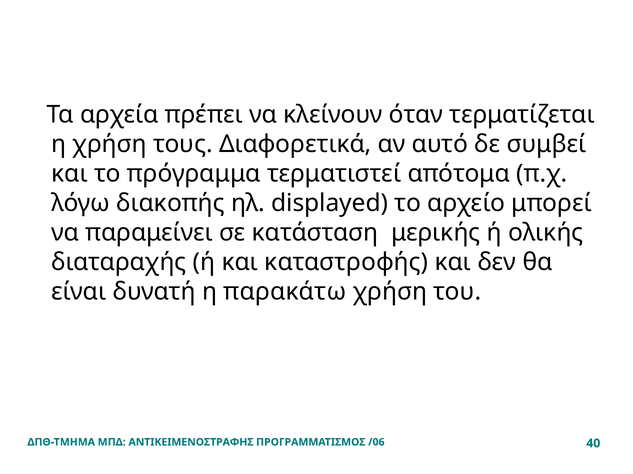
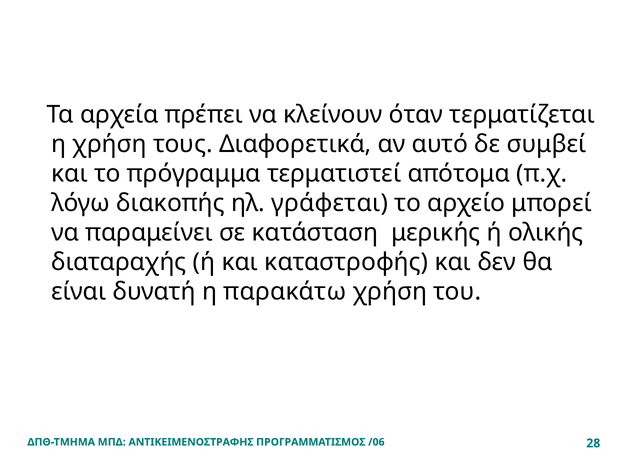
displayed: displayed -> γράφεται
40: 40 -> 28
